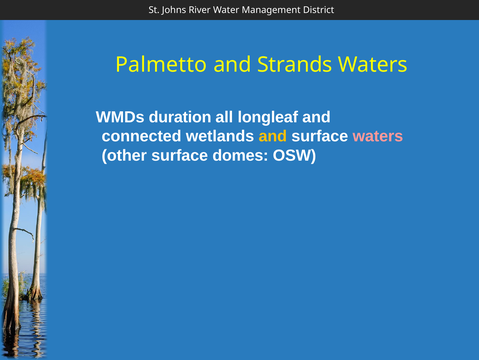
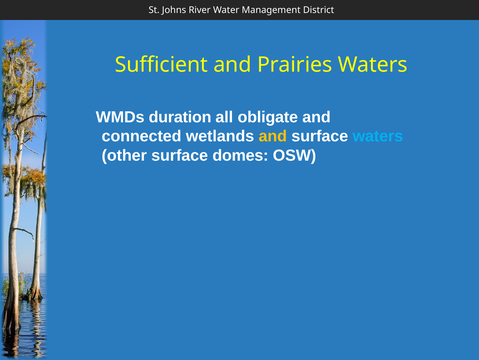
Palmetto: Palmetto -> Sufficient
Strands: Strands -> Prairies
longleaf: longleaf -> obligate
waters at (378, 136) colour: pink -> light blue
